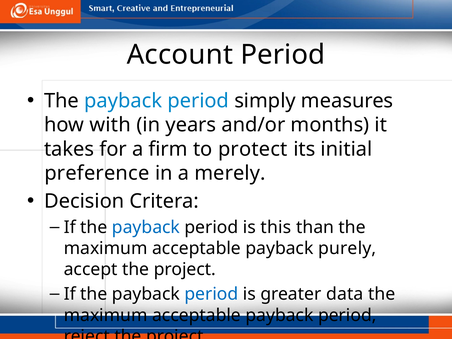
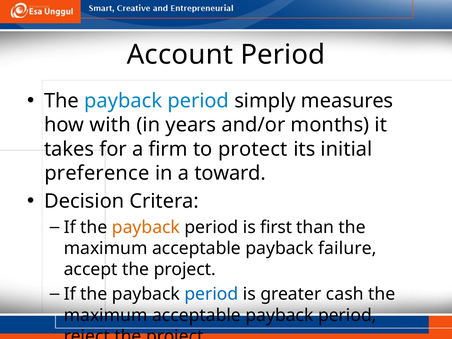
merely: merely -> toward
payback at (146, 227) colour: blue -> orange
this: this -> first
purely: purely -> failure
data: data -> cash
